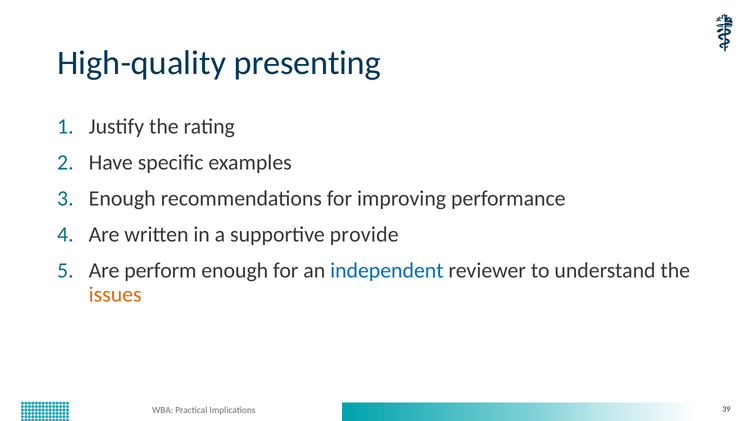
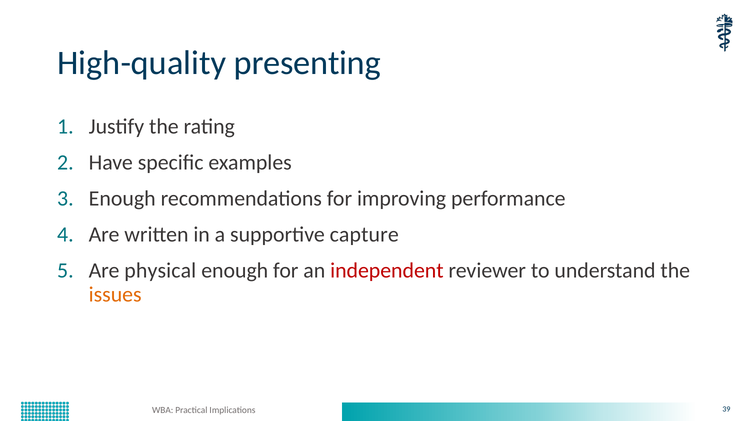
provide: provide -> capture
perform: perform -> physical
independent colour: blue -> red
